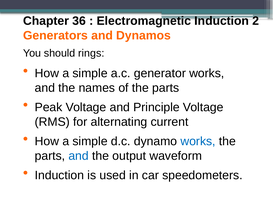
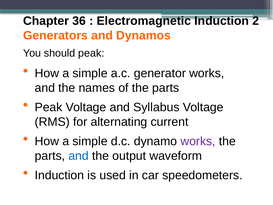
should rings: rings -> peak
Principle: Principle -> Syllabus
works at (198, 141) colour: blue -> purple
